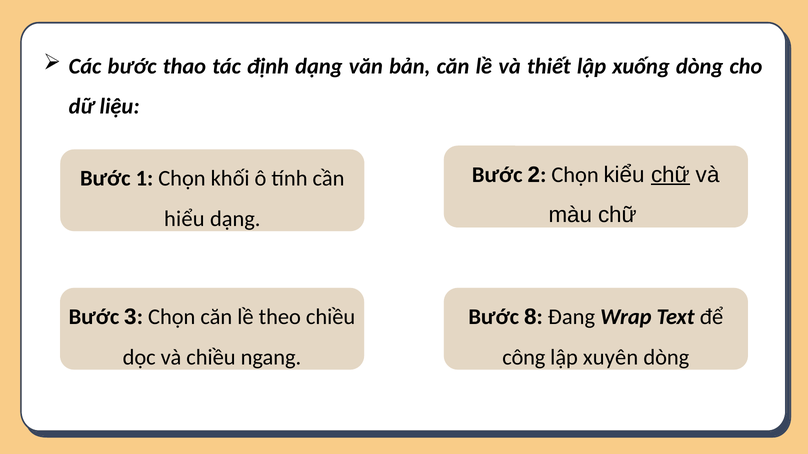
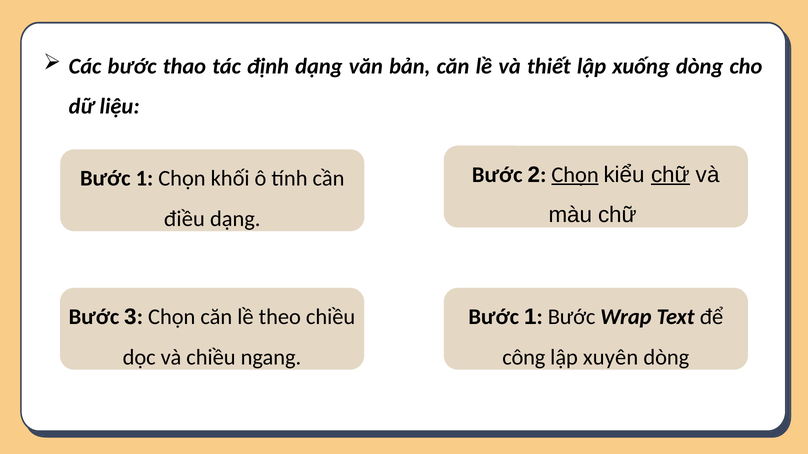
Chọn at (575, 175) underline: none -> present
hiểu: hiểu -> điều
8 at (530, 317): 8 -> 1
Đang at (571, 317): Đang -> Bước
